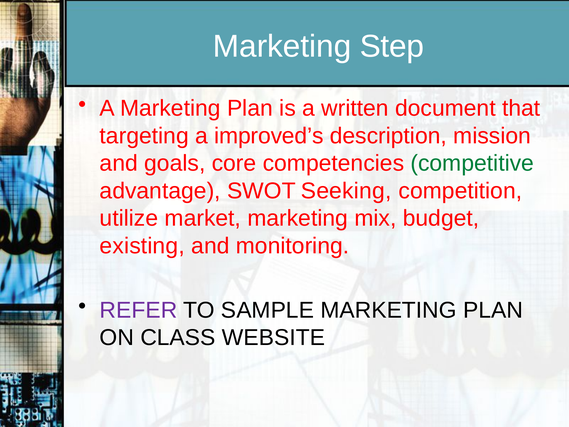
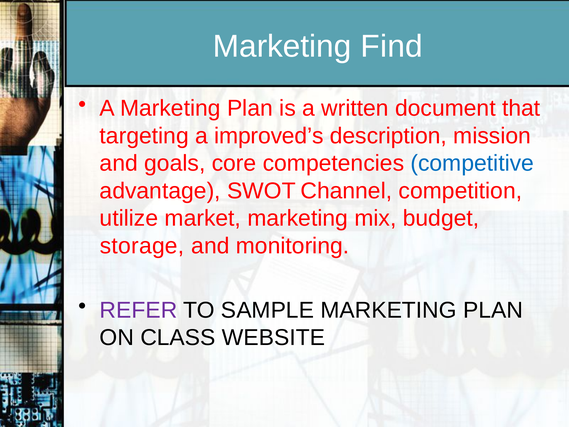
Step: Step -> Find
competitive colour: green -> blue
Seeking: Seeking -> Channel
existing: existing -> storage
